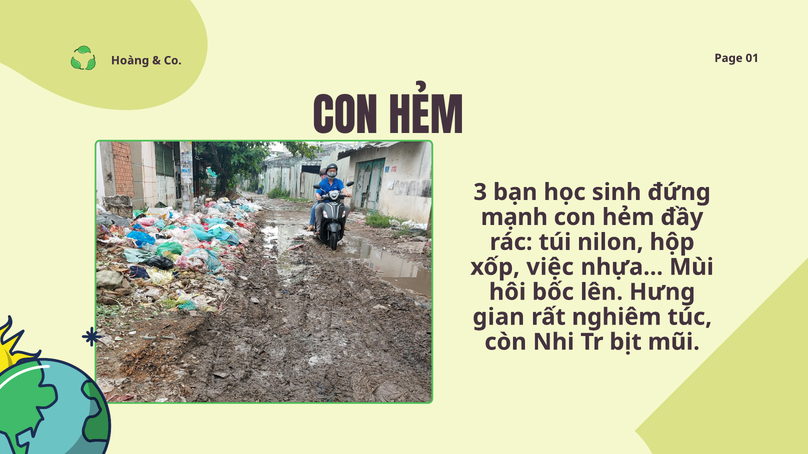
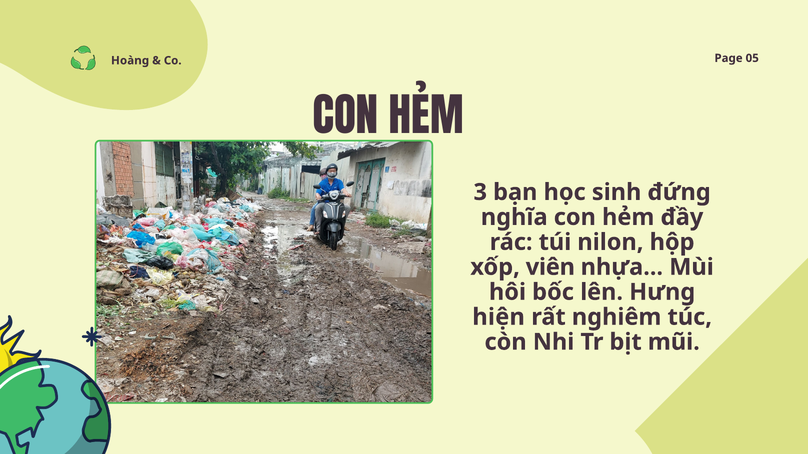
01: 01 -> 05
mạnh: mạnh -> nghĩa
việc: việc -> viên
gian: gian -> hiện
